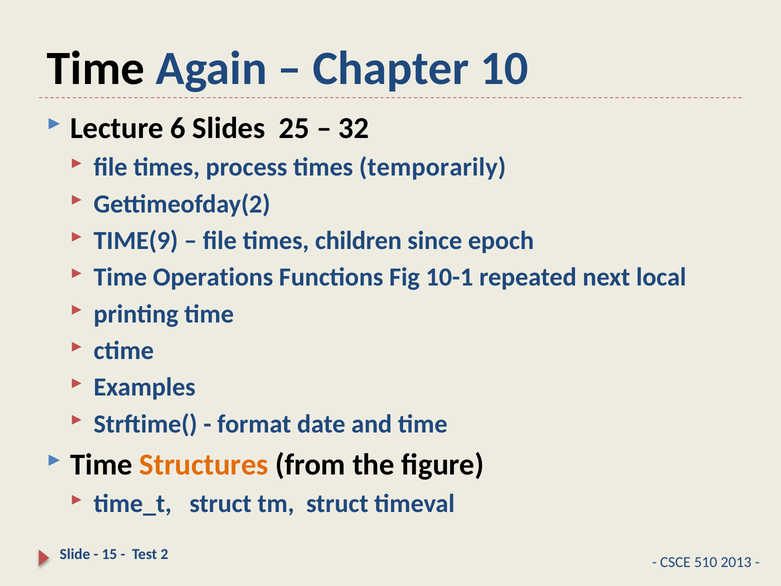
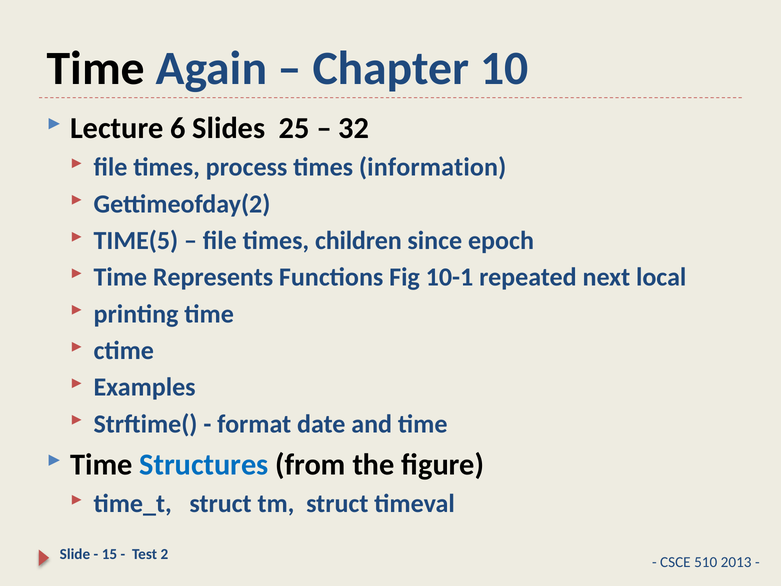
temporarily: temporarily -> information
TIME(9: TIME(9 -> TIME(5
Operations: Operations -> Represents
Structures colour: orange -> blue
